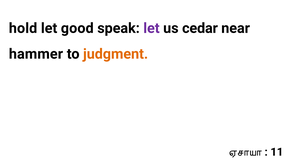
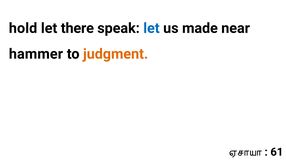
good: good -> there
let at (151, 28) colour: purple -> blue
cedar: cedar -> made
11: 11 -> 61
